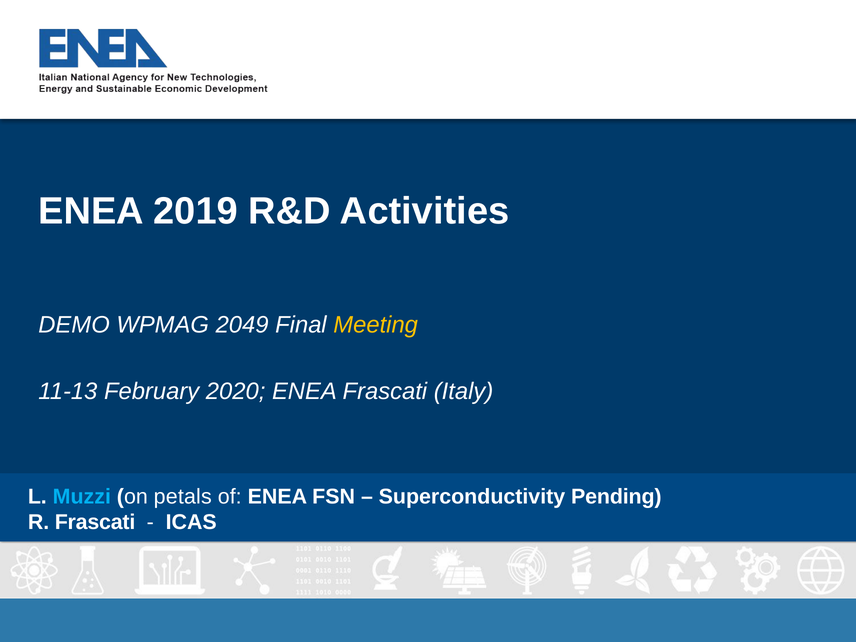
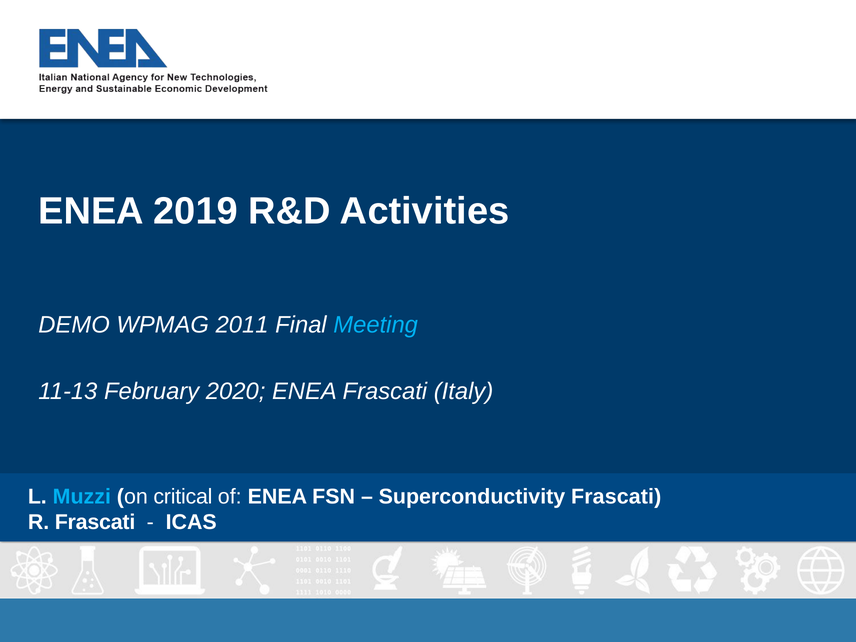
2049: 2049 -> 2011
Meeting colour: yellow -> light blue
petals: petals -> critical
Superconductivity Pending: Pending -> Frascati
